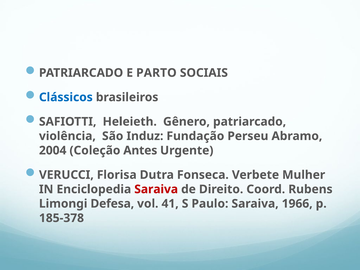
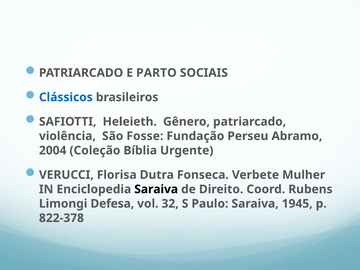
Induz: Induz -> Fosse
Antes: Antes -> Bíblia
Saraiva at (156, 189) colour: red -> black
41: 41 -> 32
1966: 1966 -> 1945
185-378: 185-378 -> 822-378
